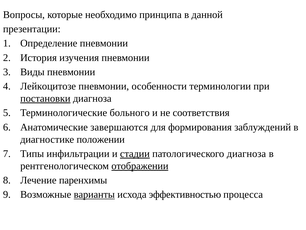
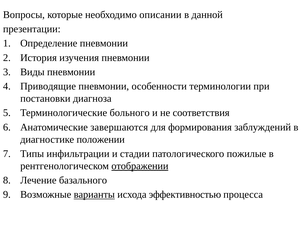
принципа: принципа -> описании
Лейкоцитозе: Лейкоцитозе -> Приводящие
постановки underline: present -> none
стадии underline: present -> none
патологического диагноза: диагноза -> пожилые
паренхимы: паренхимы -> базального
